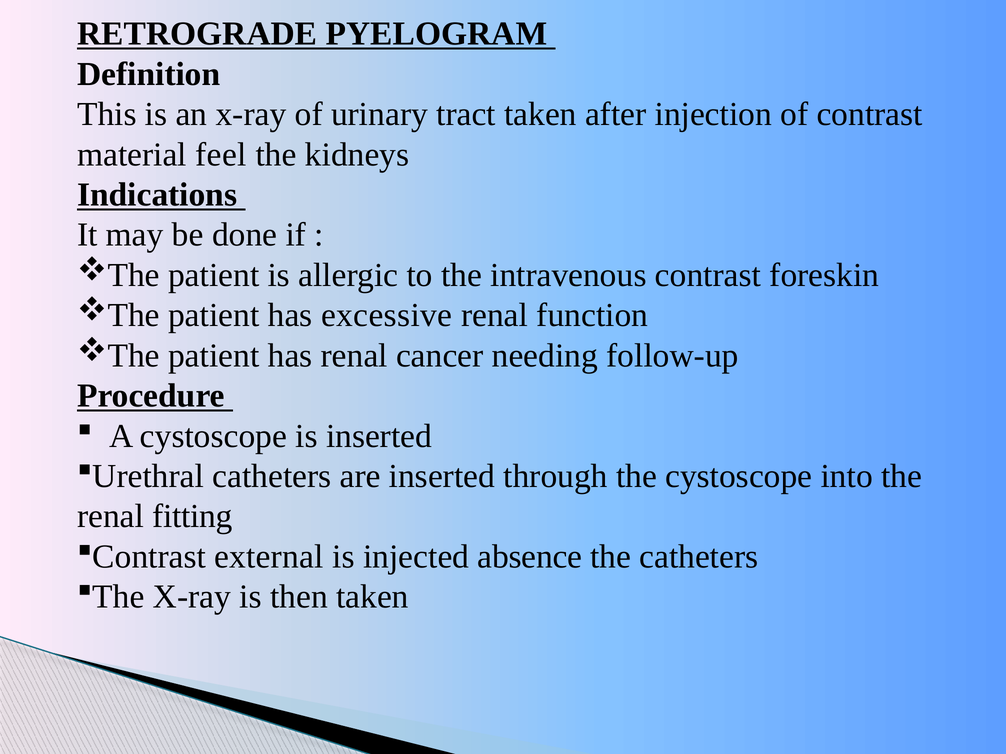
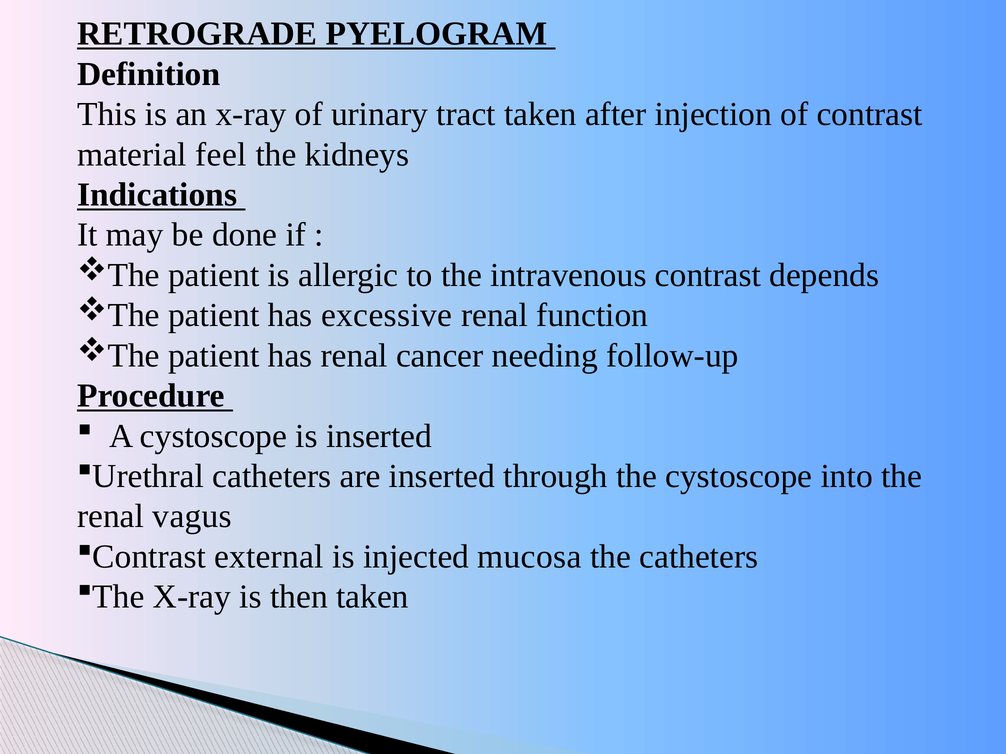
foreskin: foreskin -> depends
fitting: fitting -> vagus
absence: absence -> mucosa
